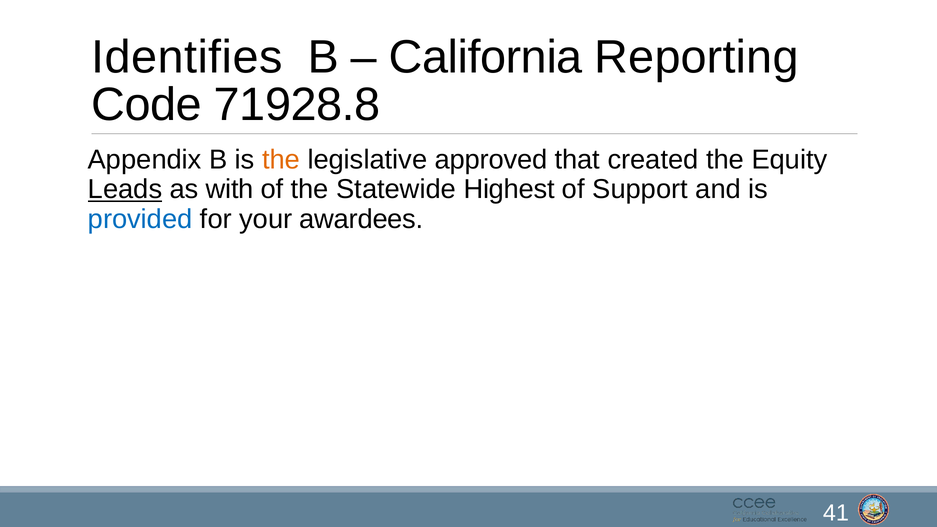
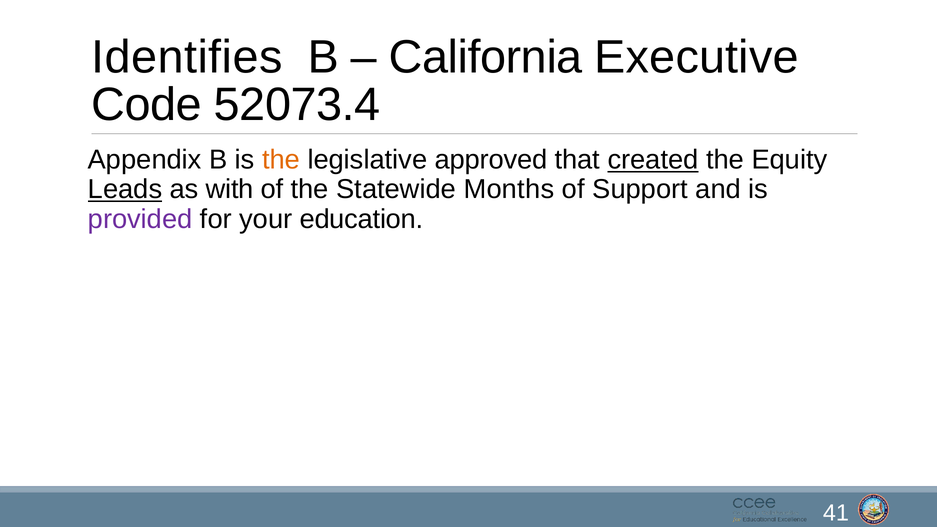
Reporting: Reporting -> Executive
71928.8: 71928.8 -> 52073.4
created underline: none -> present
Highest: Highest -> Months
provided colour: blue -> purple
awardees: awardees -> education
